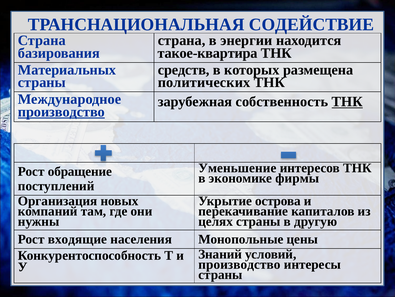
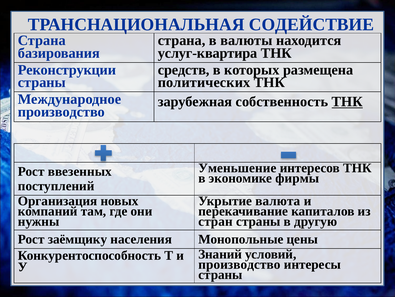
энергии: энергии -> валюты
такое-квартира: такое-квартира -> услуг-квартира
Материальных: Материальных -> Реконструкции
производство at (61, 112) underline: present -> none
обращение: обращение -> ввезенных
острова: острова -> валюта
целях: целях -> стран
входящие: входящие -> заёмщику
